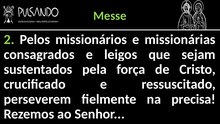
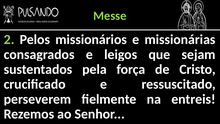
precisa: precisa -> entreis
